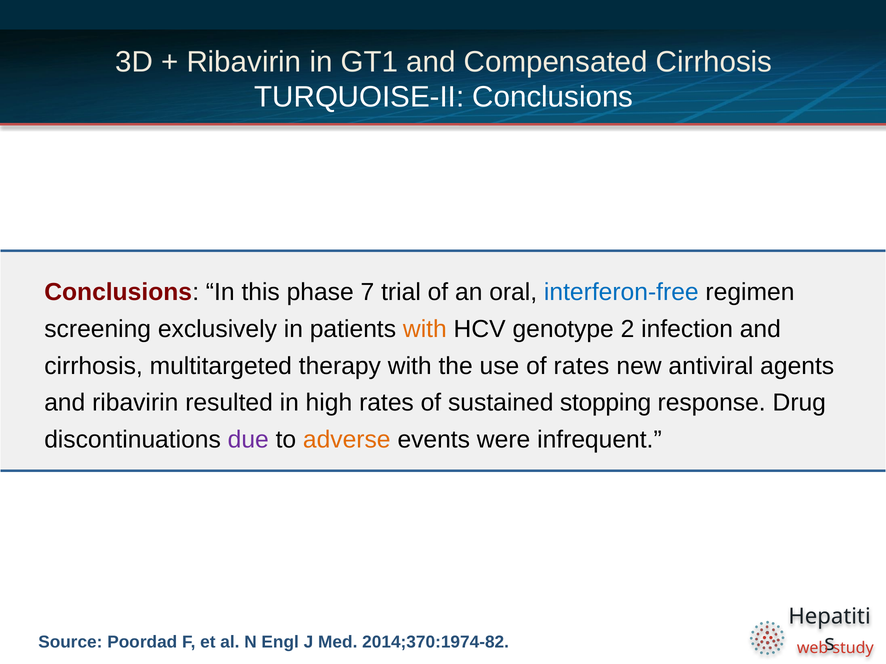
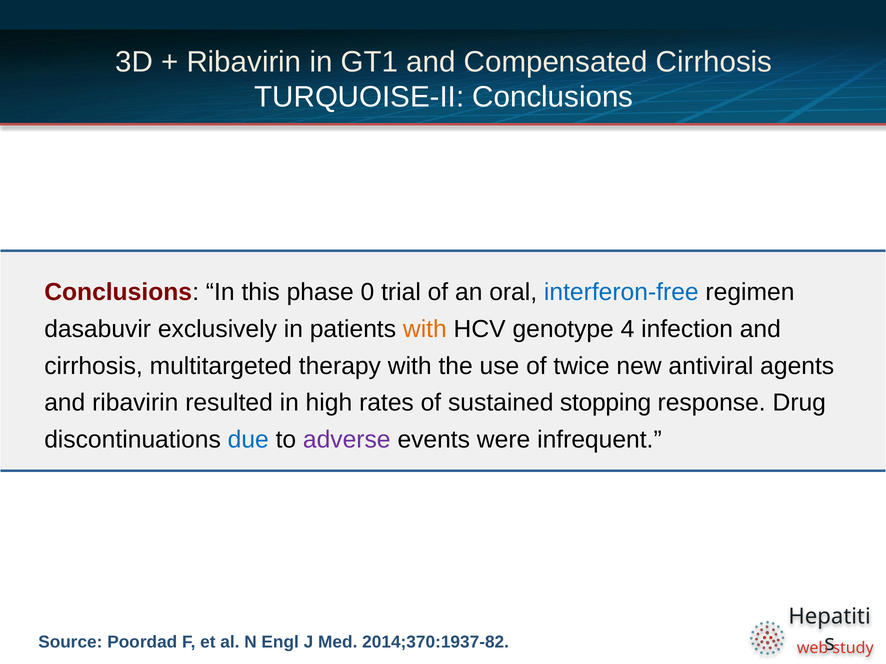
7: 7 -> 0
screening: screening -> dasabuvir
2: 2 -> 4
of rates: rates -> twice
due colour: purple -> blue
adverse colour: orange -> purple
2014;370:1974-82: 2014;370:1974-82 -> 2014;370:1937-82
